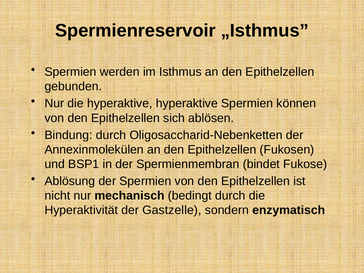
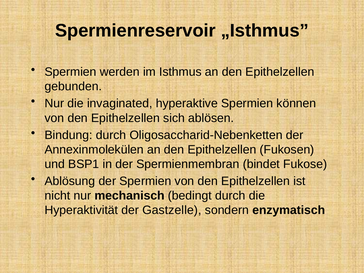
die hyperaktive: hyperaktive -> invaginated
